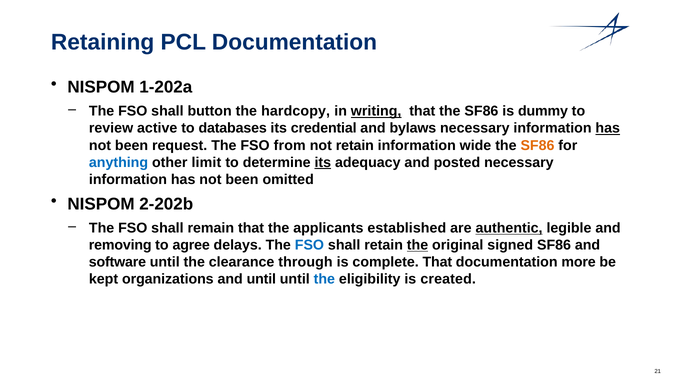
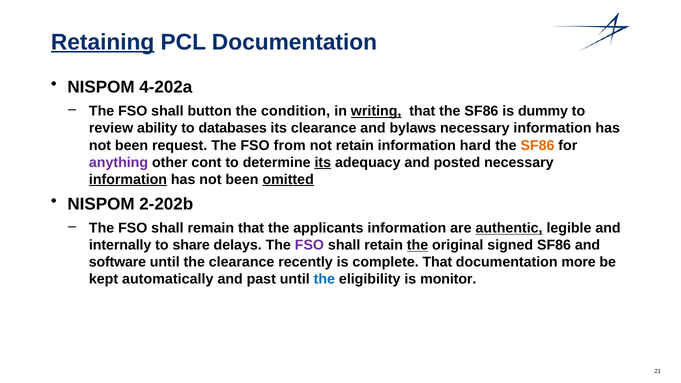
Retaining underline: none -> present
1-202a: 1-202a -> 4-202a
hardcopy: hardcopy -> condition
active: active -> ability
its credential: credential -> clearance
has at (608, 128) underline: present -> none
wide: wide -> hard
anything colour: blue -> purple
limit: limit -> cont
information at (128, 179) underline: none -> present
omitted underline: none -> present
applicants established: established -> information
removing: removing -> internally
agree: agree -> share
FSO at (309, 245) colour: blue -> purple
through: through -> recently
organizations: organizations -> automatically
and until: until -> past
created: created -> monitor
